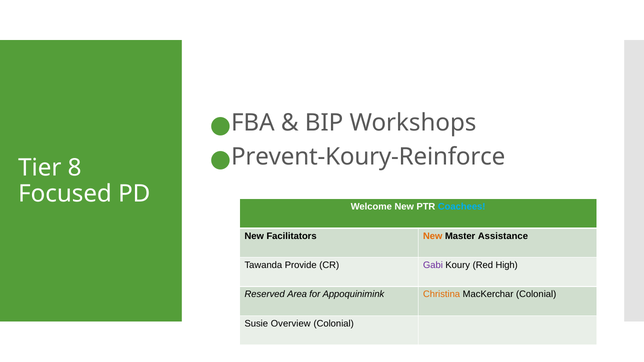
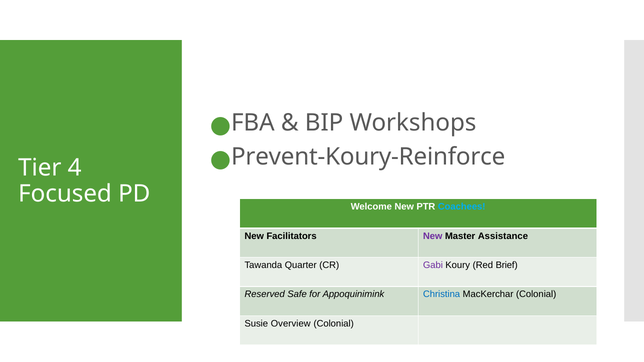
8: 8 -> 4
New at (433, 236) colour: orange -> purple
Provide: Provide -> Quarter
High: High -> Brief
Area: Area -> Safe
Christina colour: orange -> blue
